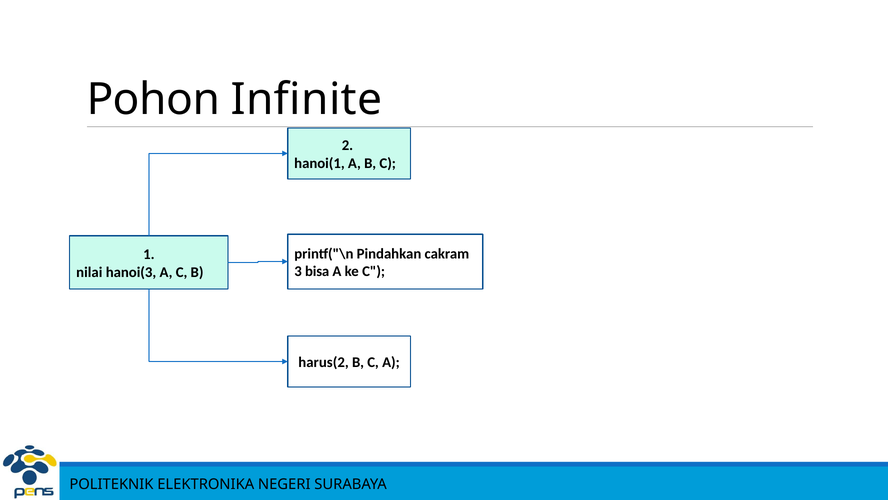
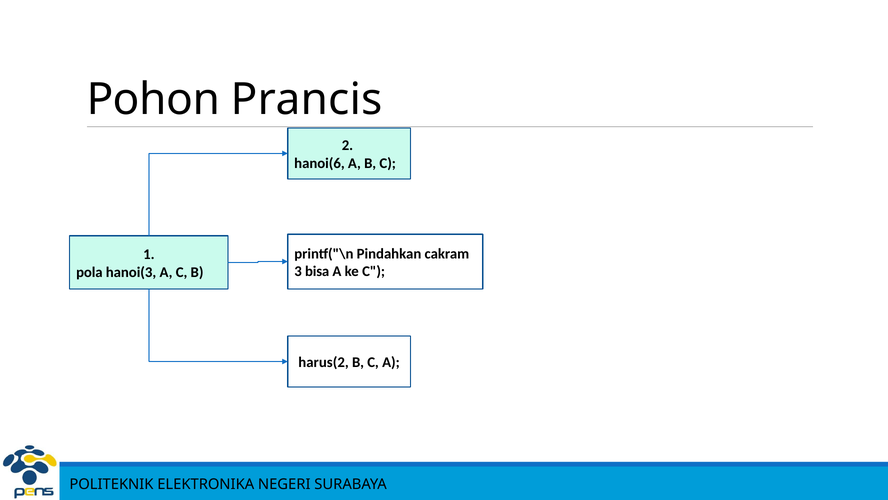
Infinite: Infinite -> Prancis
hanoi(1: hanoi(1 -> hanoi(6
nilai: nilai -> pola
